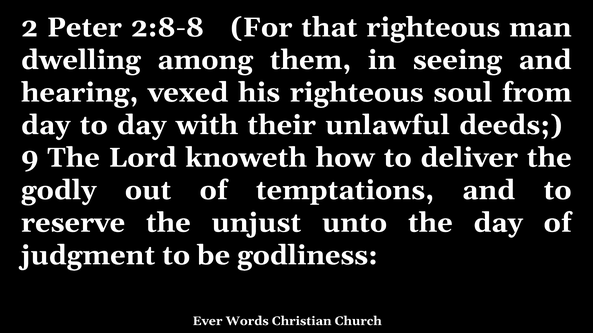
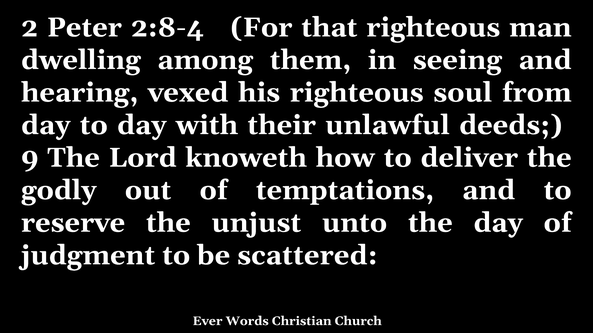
2:8-8: 2:8-8 -> 2:8-4
godliness: godliness -> scattered
